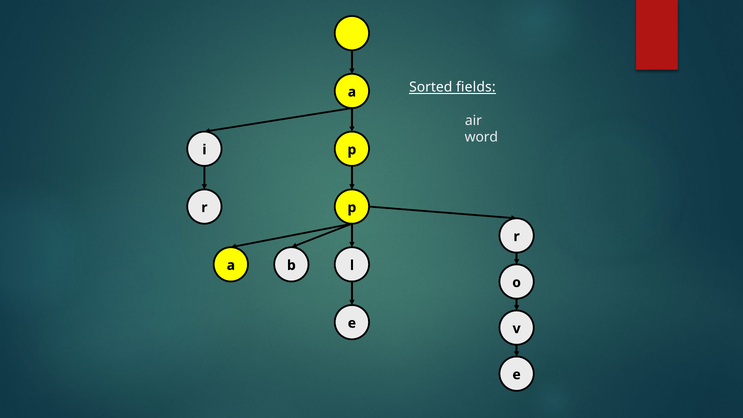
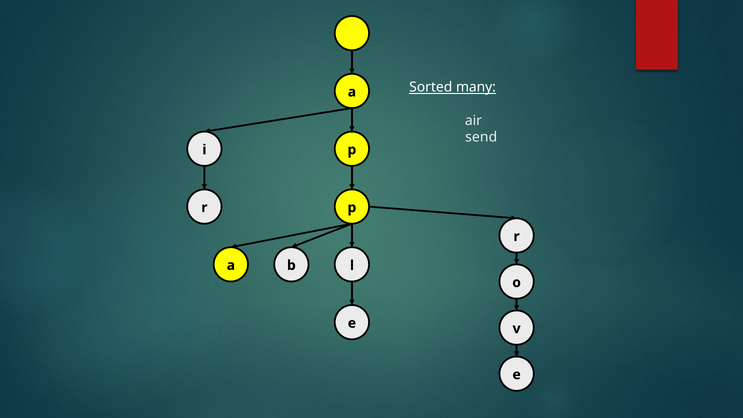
fields: fields -> many
word: word -> send
